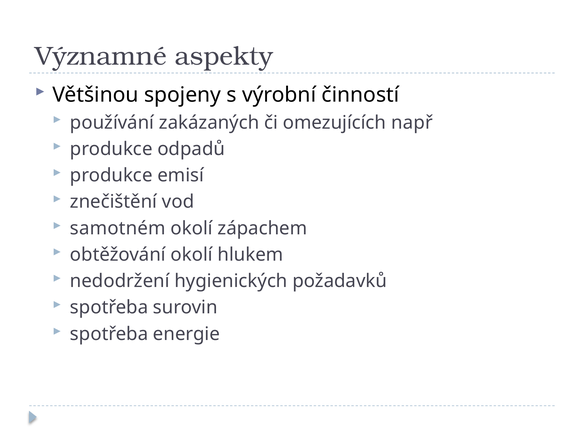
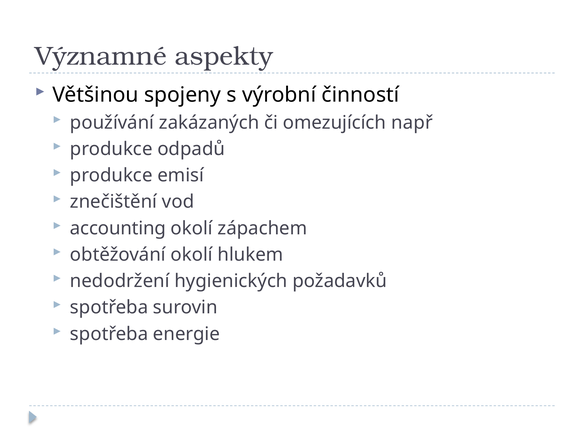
samotném: samotném -> accounting
